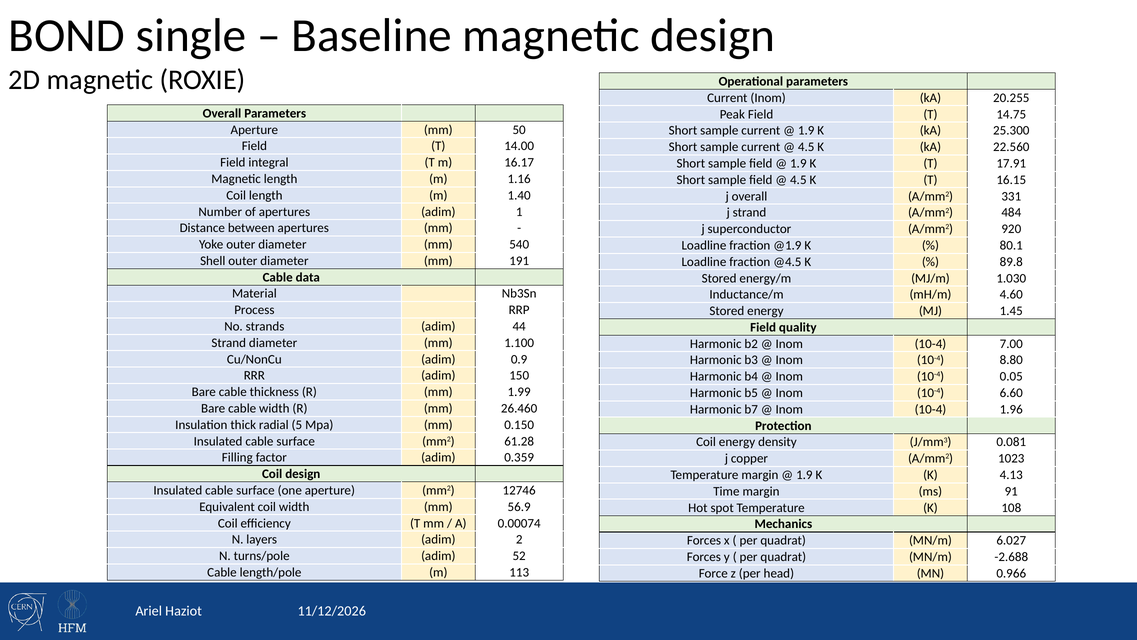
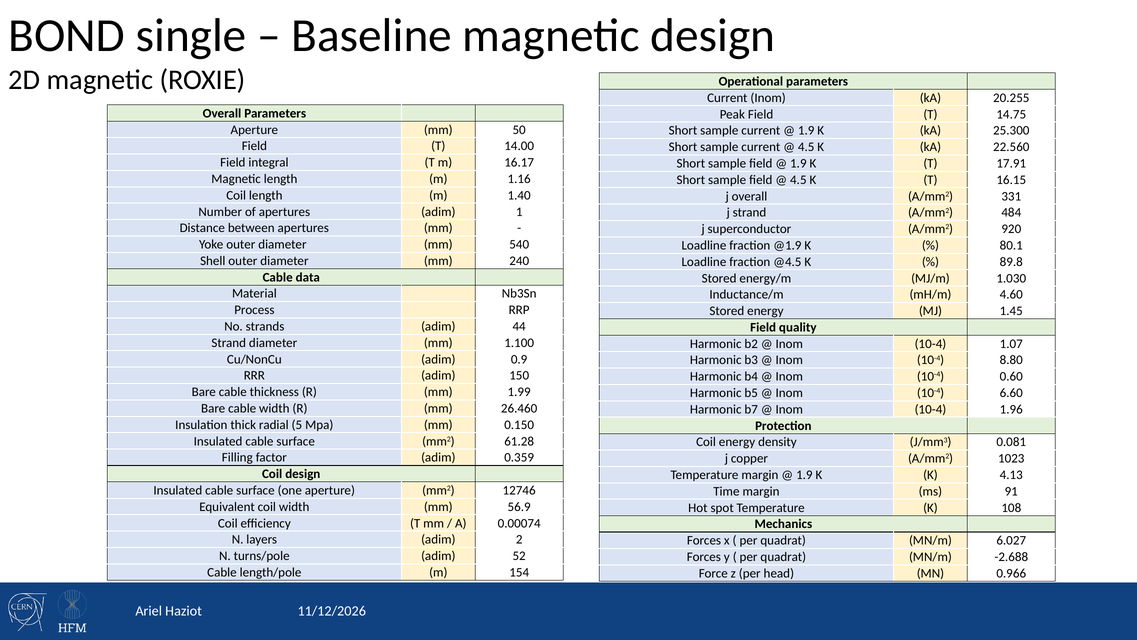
191: 191 -> 240
7.00: 7.00 -> 1.07
0.05: 0.05 -> 0.60
113: 113 -> 154
